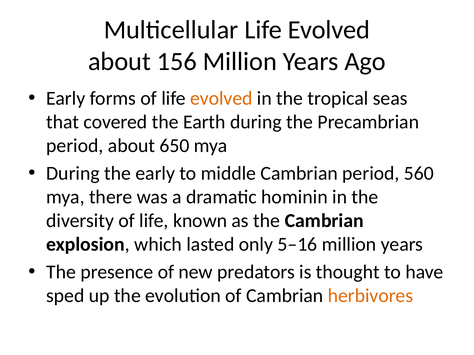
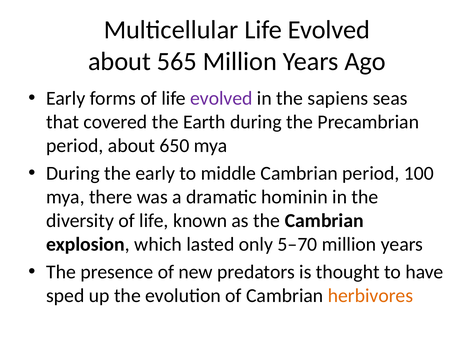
156: 156 -> 565
evolved at (221, 99) colour: orange -> purple
tropical: tropical -> sapiens
560: 560 -> 100
5–16: 5–16 -> 5–70
